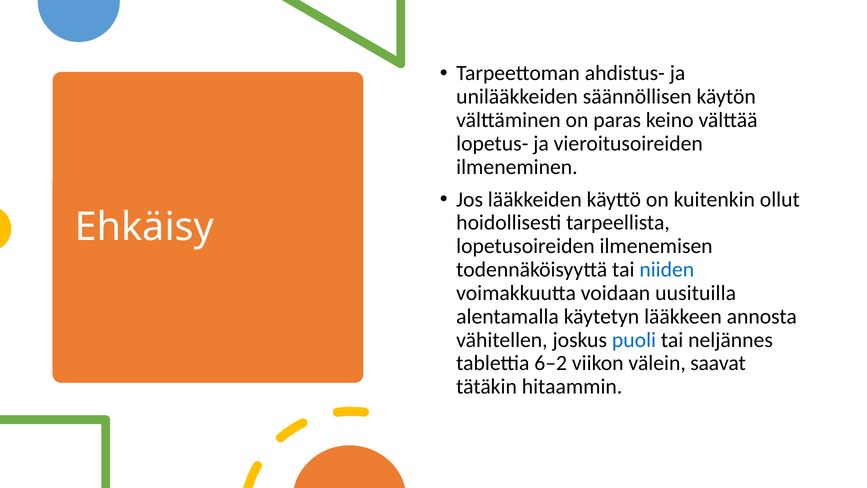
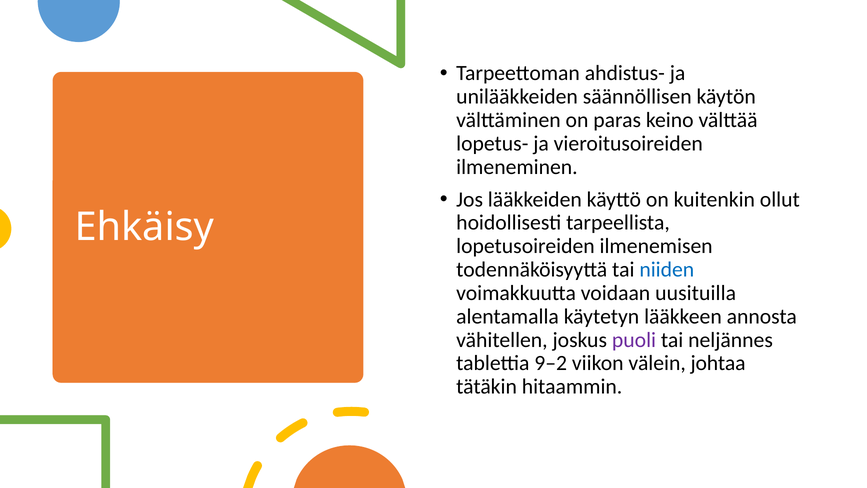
puoli colour: blue -> purple
6–2: 6–2 -> 9–2
saavat: saavat -> johtaa
